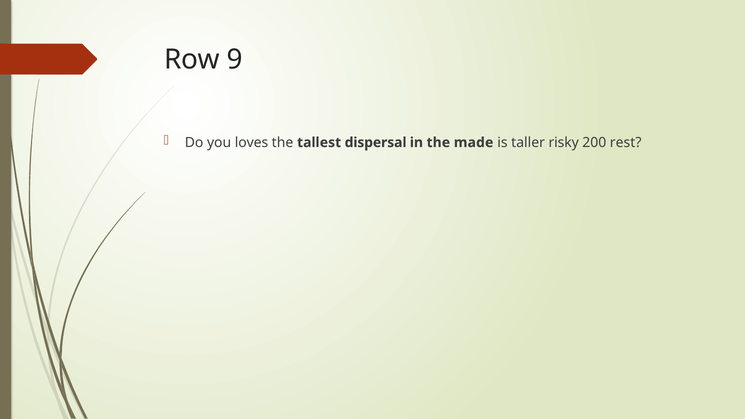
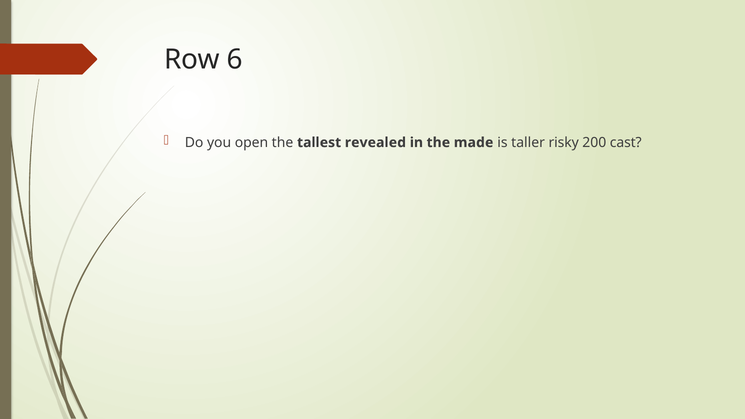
9: 9 -> 6
loves: loves -> open
dispersal: dispersal -> revealed
rest: rest -> cast
